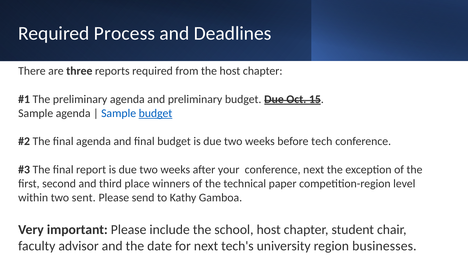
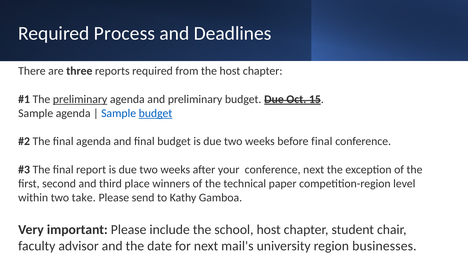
preliminary at (80, 99) underline: none -> present
before tech: tech -> final
sent: sent -> take
tech's: tech's -> mail's
